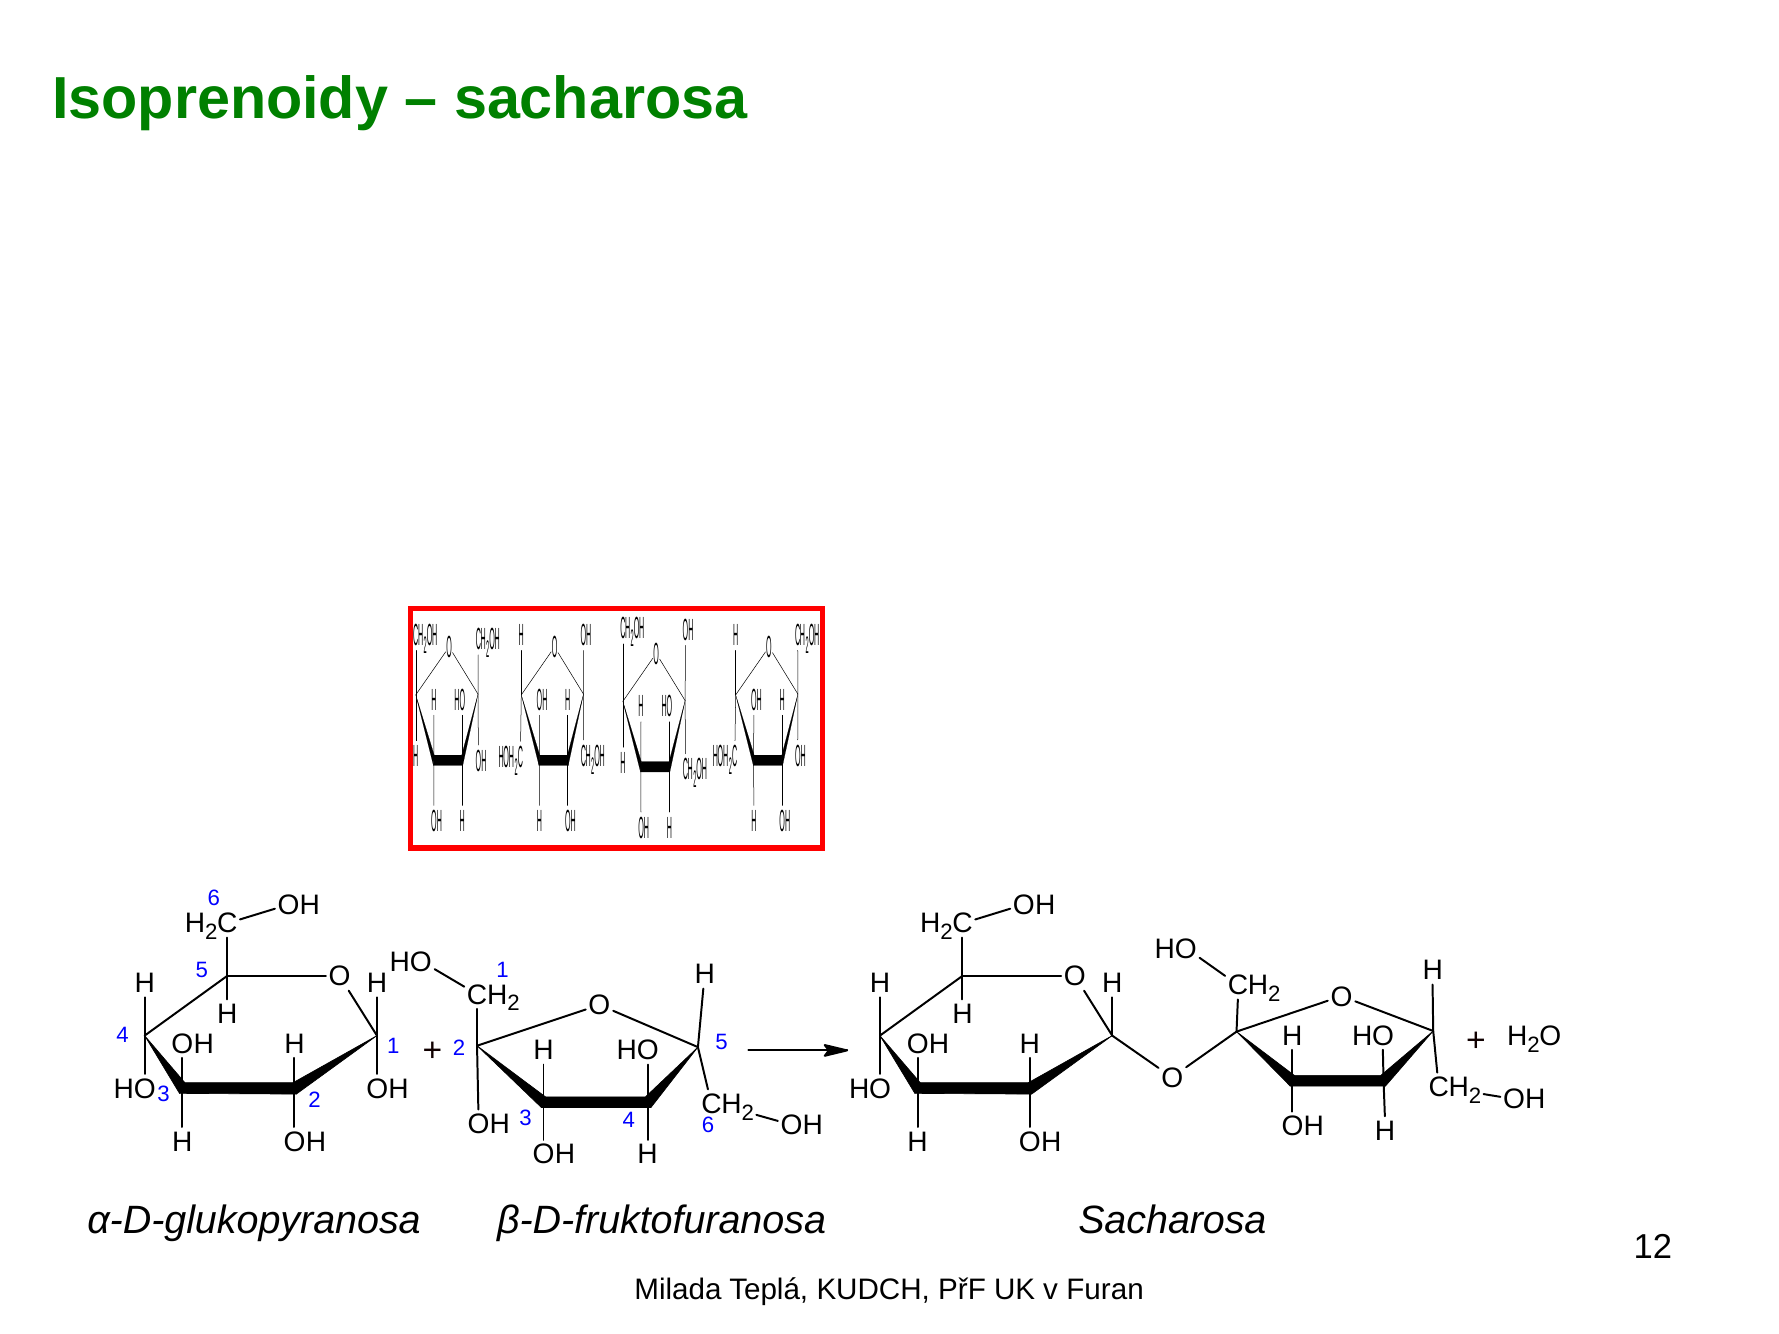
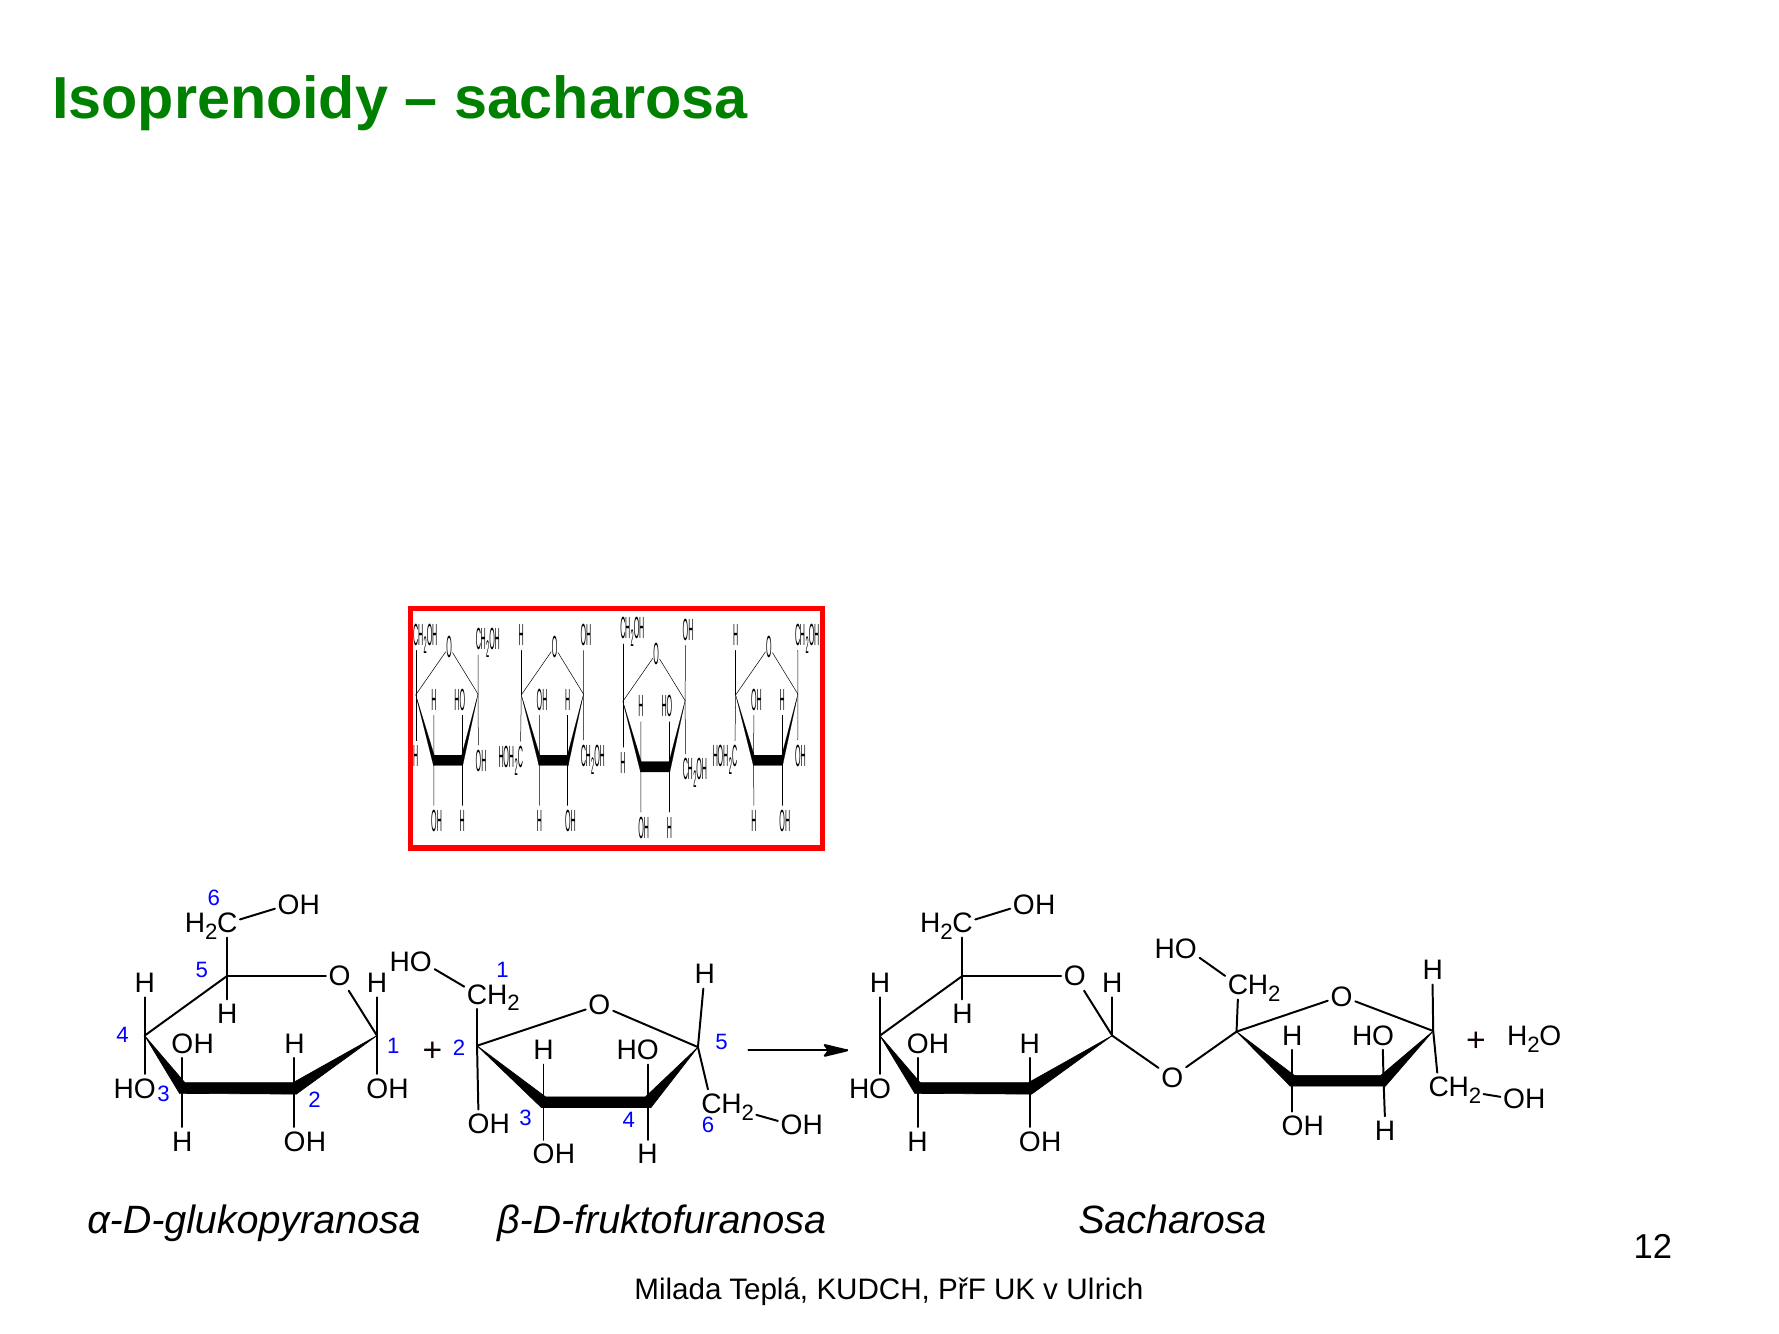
Furan: Furan -> Ulrich
